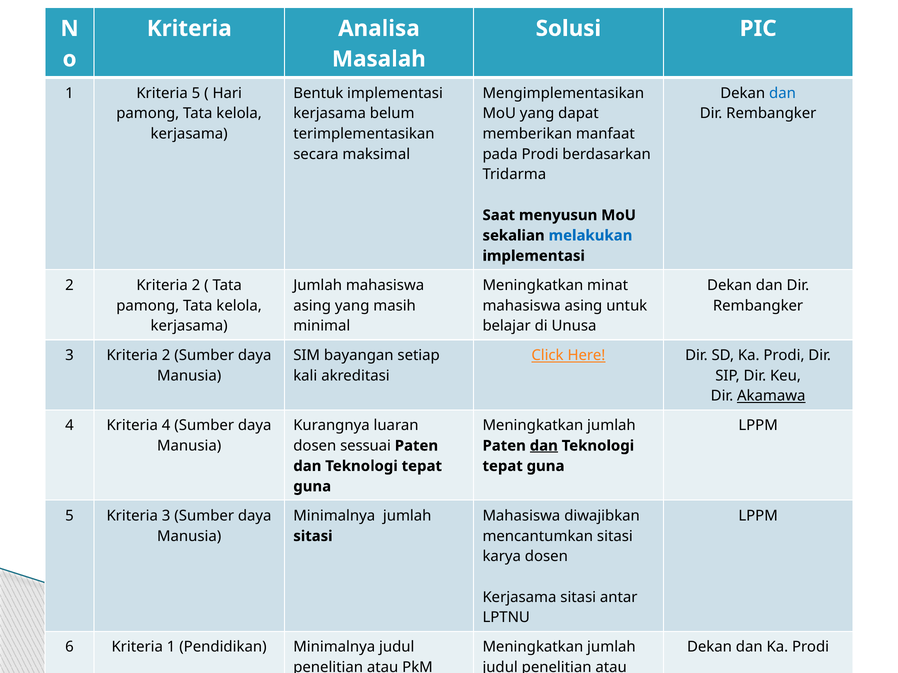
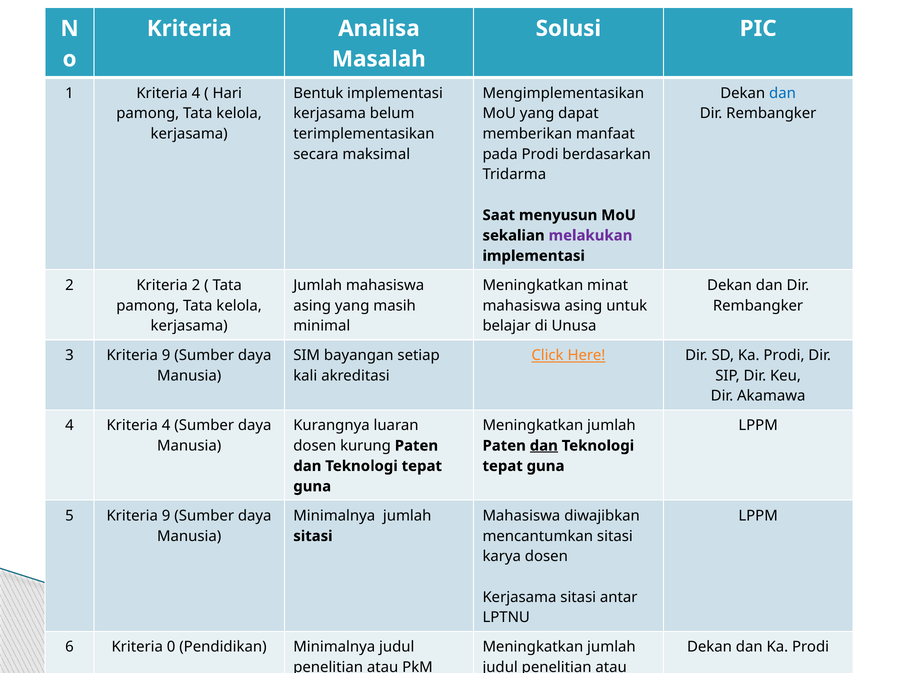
1 Kriteria 5: 5 -> 4
melakukan colour: blue -> purple
3 Kriteria 2: 2 -> 9
Akamawa underline: present -> none
sessuai: sessuai -> kurung
5 Kriteria 3: 3 -> 9
Kriteria 1: 1 -> 0
